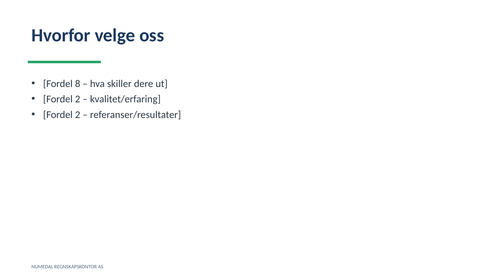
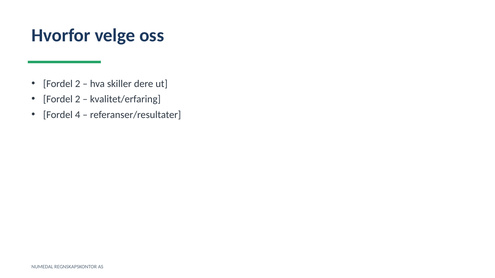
8 at (78, 84): 8 -> 2
2 at (78, 115): 2 -> 4
